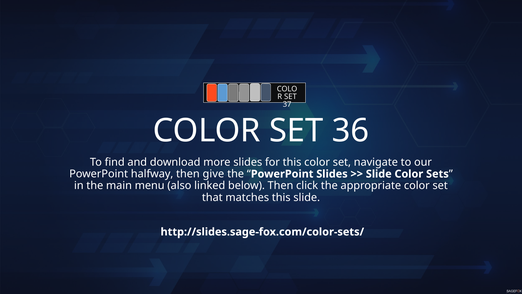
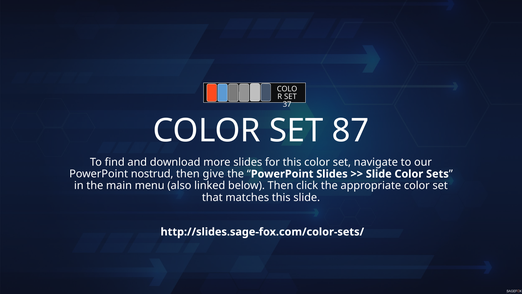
36: 36 -> 87
halfway: halfway -> nostrud
